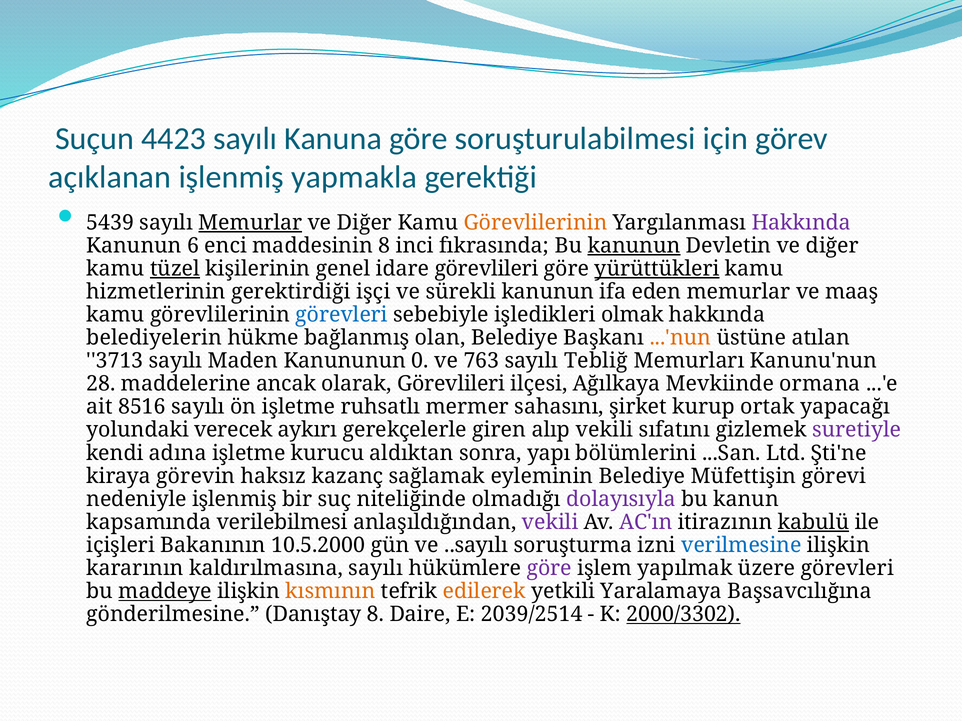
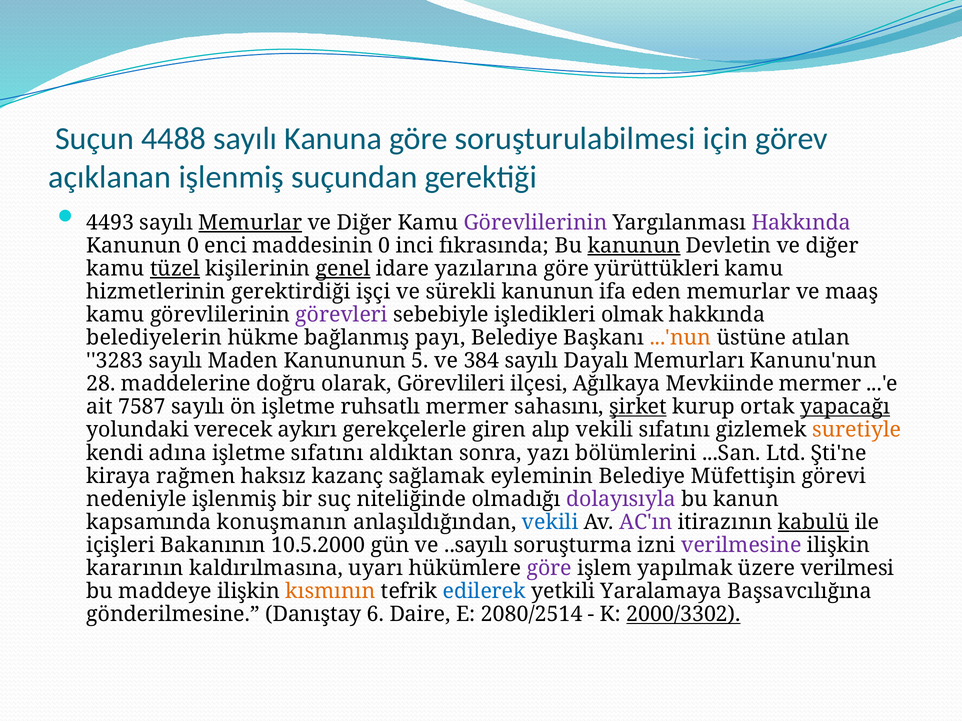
4423: 4423 -> 4488
yapmakla: yapmakla -> suçundan
5439: 5439 -> 4493
Görevlilerinin at (536, 223) colour: orange -> purple
Kanunun 6: 6 -> 0
maddesinin 8: 8 -> 0
genel underline: none -> present
idare görevlileri: görevlileri -> yazılarına
yürüttükleri underline: present -> none
görevleri at (342, 315) colour: blue -> purple
olan: olan -> payı
3713: 3713 -> 3283
0: 0 -> 5
763: 763 -> 384
Tebliğ: Tebliğ -> Dayalı
ancak: ancak -> doğru
Mevkiinde ormana: ormana -> mermer
8516: 8516 -> 7587
şirket underline: none -> present
yapacağı underline: none -> present
suretiyle colour: purple -> orange
işletme kurucu: kurucu -> sıfatını
yapı: yapı -> yazı
görevin: görevin -> rağmen
verilebilmesi: verilebilmesi -> konuşmanın
vekili at (550, 523) colour: purple -> blue
verilmesine colour: blue -> purple
kaldırılmasına sayılı: sayılı -> uyarı
üzere görevleri: görevleri -> verilmesi
maddeye underline: present -> none
edilerek colour: orange -> blue
Danıştay 8: 8 -> 6
2039/2514: 2039/2514 -> 2080/2514
